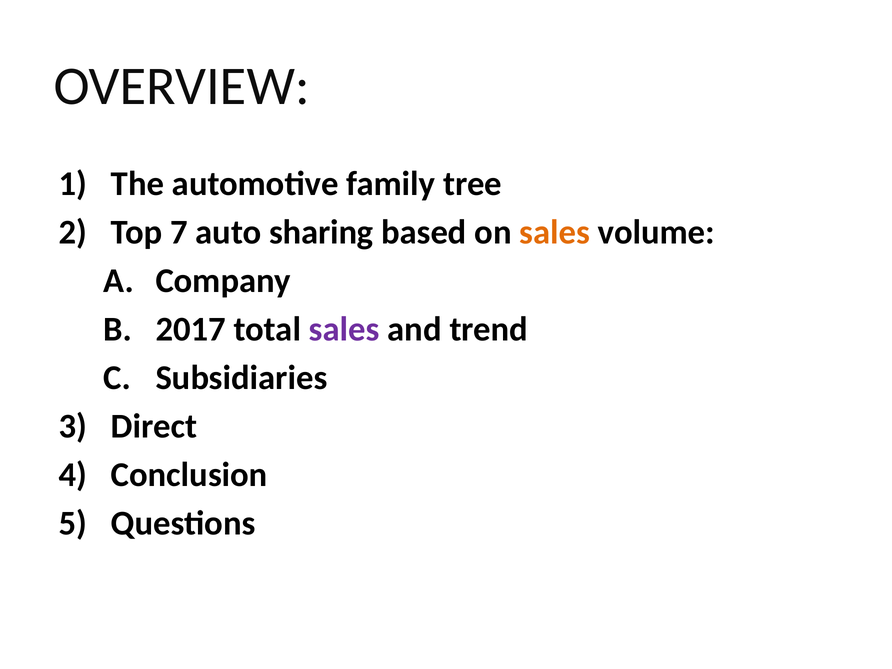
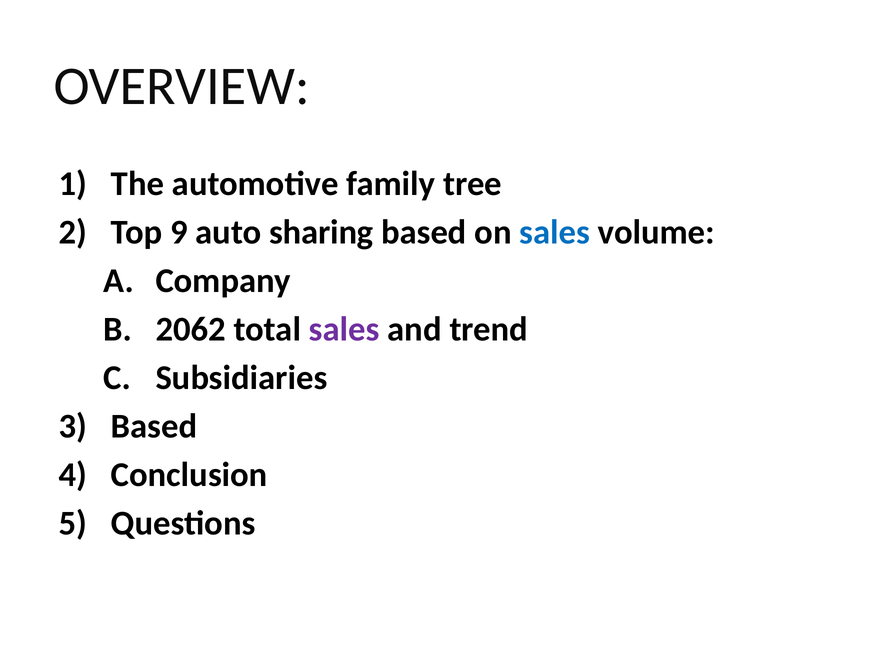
7: 7 -> 9
sales at (555, 232) colour: orange -> blue
2017: 2017 -> 2062
Direct at (154, 426): Direct -> Based
